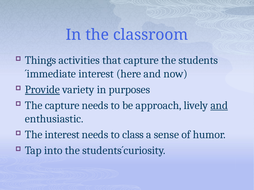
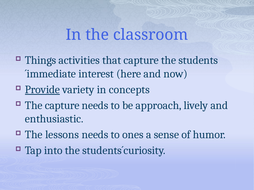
purposes: purposes -> concepts
and at (219, 106) underline: present -> none
The interest: interest -> lessons
class: class -> ones
